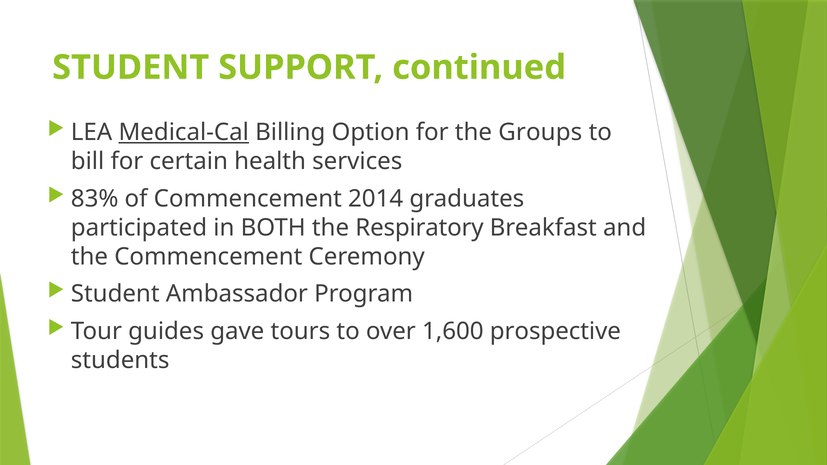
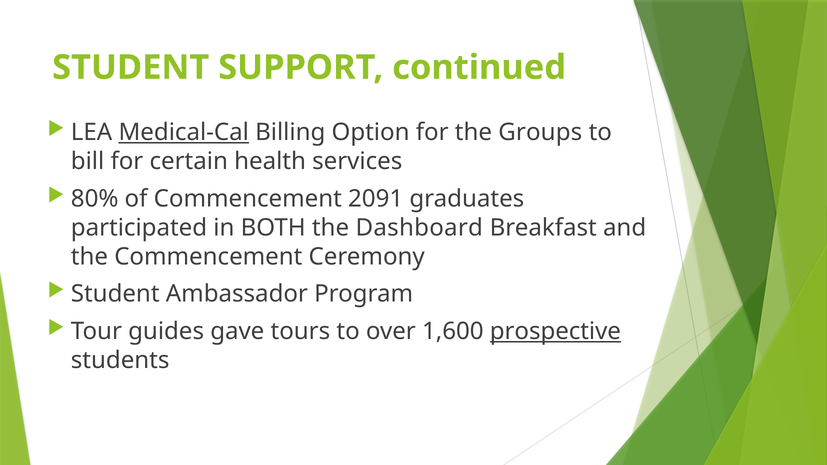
83%: 83% -> 80%
2014: 2014 -> 2091
Respiratory: Respiratory -> Dashboard
prospective underline: none -> present
